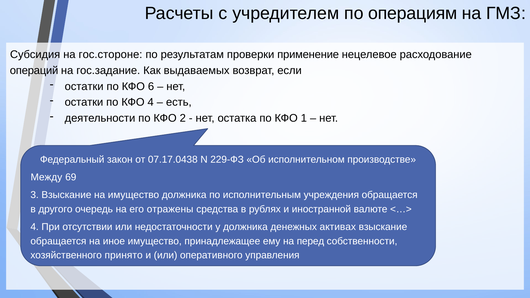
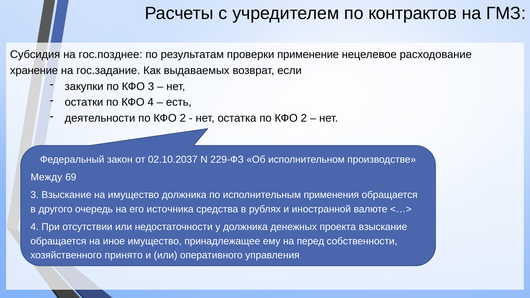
операциям: операциям -> контрактов
гос.стороне: гос.стороне -> гос.позднее
операций: операций -> хранение
остатки at (84, 86): остатки -> закупки
КФО 6: 6 -> 3
остатка по КФО 1: 1 -> 2
07.17.0438: 07.17.0438 -> 02.10.2037
учреждения: учреждения -> применения
отражены: отражены -> источника
активах: активах -> проекта
